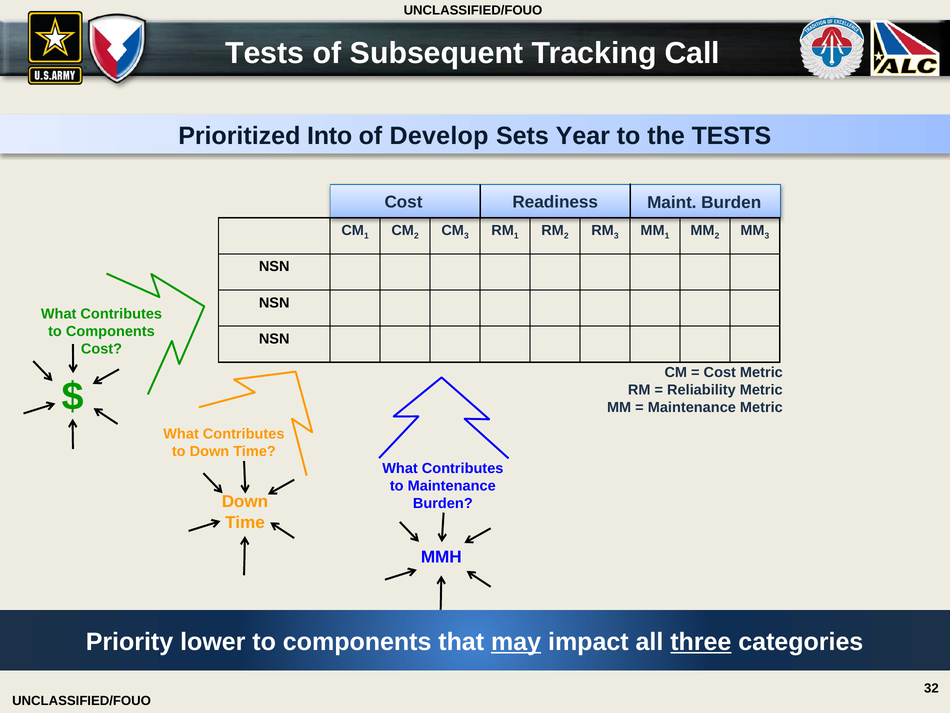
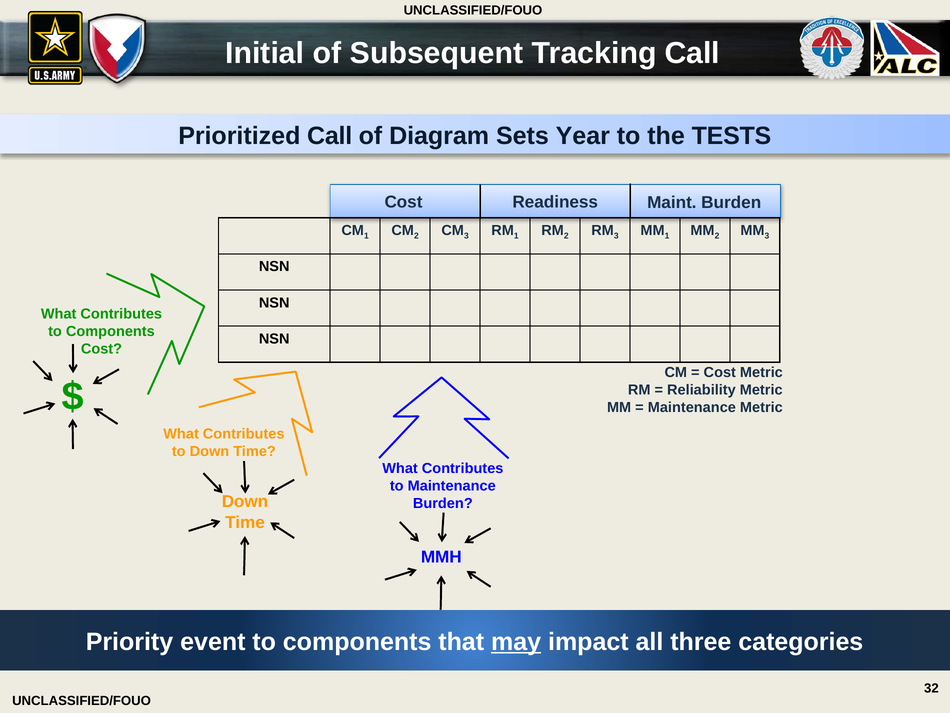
Tests at (265, 53): Tests -> Initial
Prioritized Into: Into -> Call
Develop: Develop -> Diagram
lower: lower -> event
three underline: present -> none
